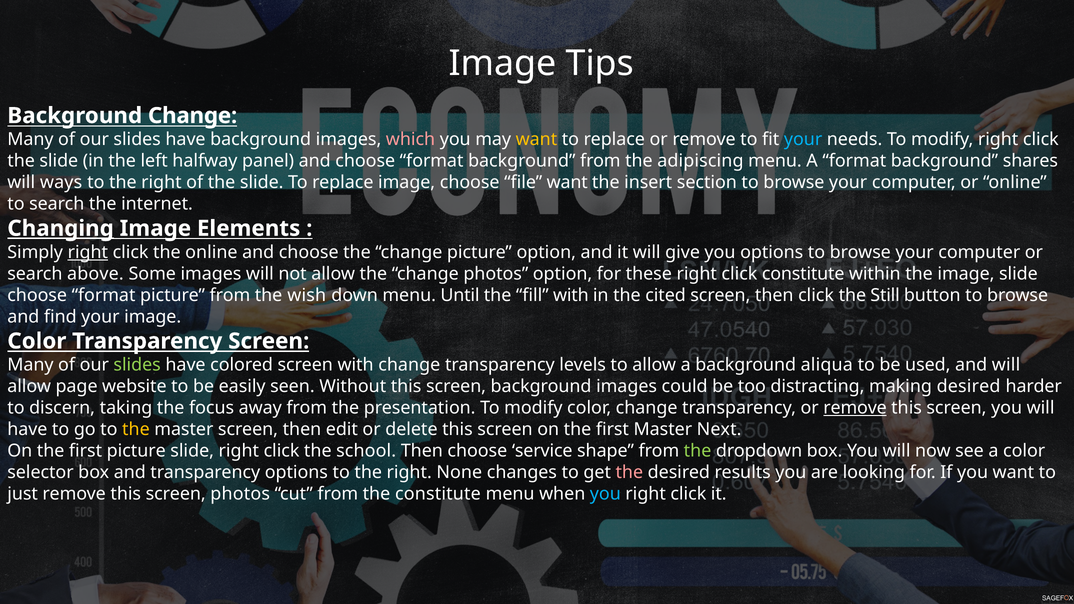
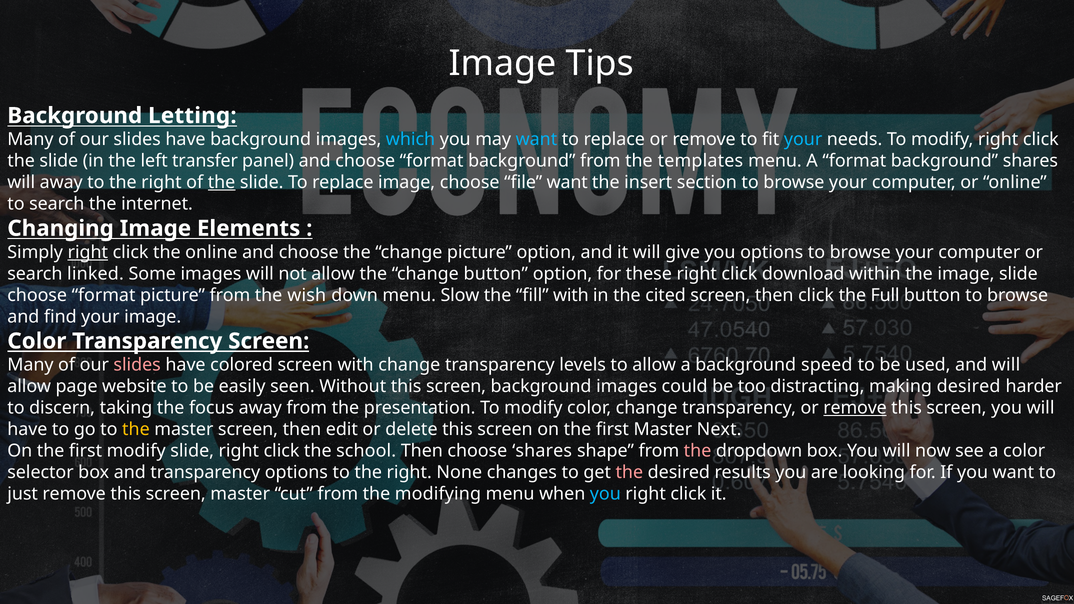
Background Change: Change -> Letting
which colour: pink -> light blue
want at (536, 140) colour: yellow -> light blue
halfway: halfway -> transfer
adipiscing: adipiscing -> templates
will ways: ways -> away
the at (222, 183) underline: none -> present
Changing underline: present -> none
above: above -> linked
change photos: photos -> button
click constitute: constitute -> download
Until: Until -> Slow
Still: Still -> Full
slides at (137, 365) colour: light green -> pink
aliqua: aliqua -> speed
first picture: picture -> modify
choose service: service -> shares
the at (698, 451) colour: light green -> pink
screen photos: photos -> master
the constitute: constitute -> modifying
